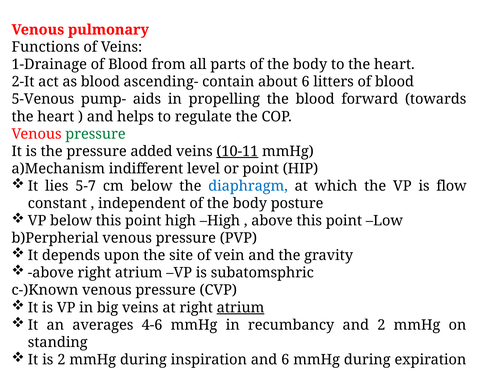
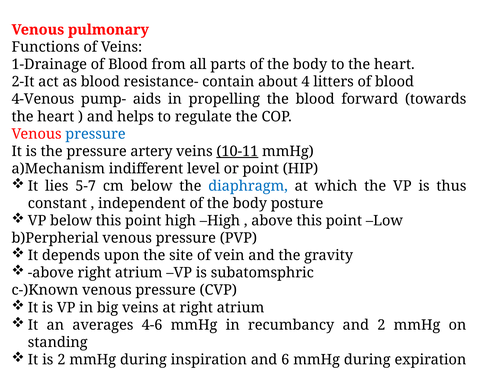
ascending-: ascending- -> resistance-
about 6: 6 -> 4
5-Venous: 5-Venous -> 4-Venous
pressure at (95, 134) colour: green -> blue
added: added -> artery
flow: flow -> thus
atrium at (241, 308) underline: present -> none
